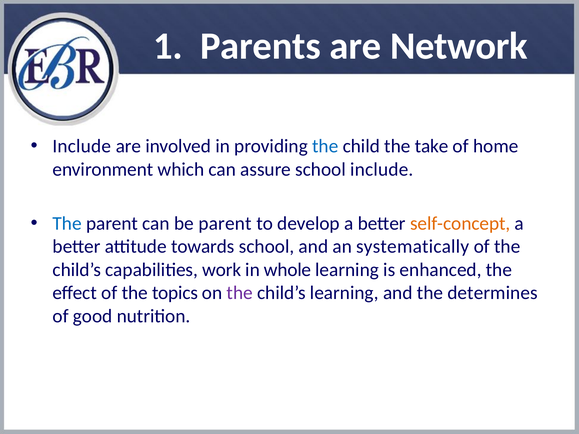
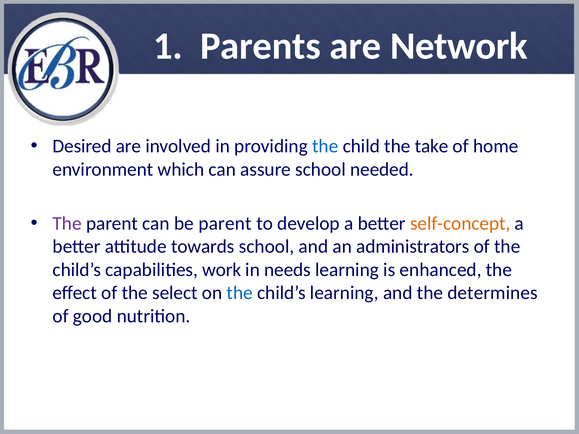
Include at (82, 146): Include -> Desired
school include: include -> needed
The at (67, 224) colour: blue -> purple
systematically: systematically -> administrators
whole: whole -> needs
topics: topics -> select
the at (240, 293) colour: purple -> blue
